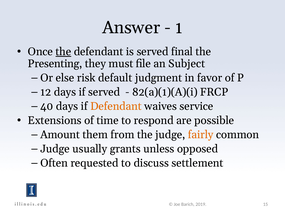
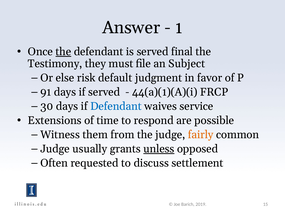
Presenting: Presenting -> Testimony
12: 12 -> 91
82(a)(1)(A)(i: 82(a)(1)(A)(i -> 44(a)(1)(A)(i
40: 40 -> 30
Defendant at (116, 106) colour: orange -> blue
Amount: Amount -> Witness
unless underline: none -> present
